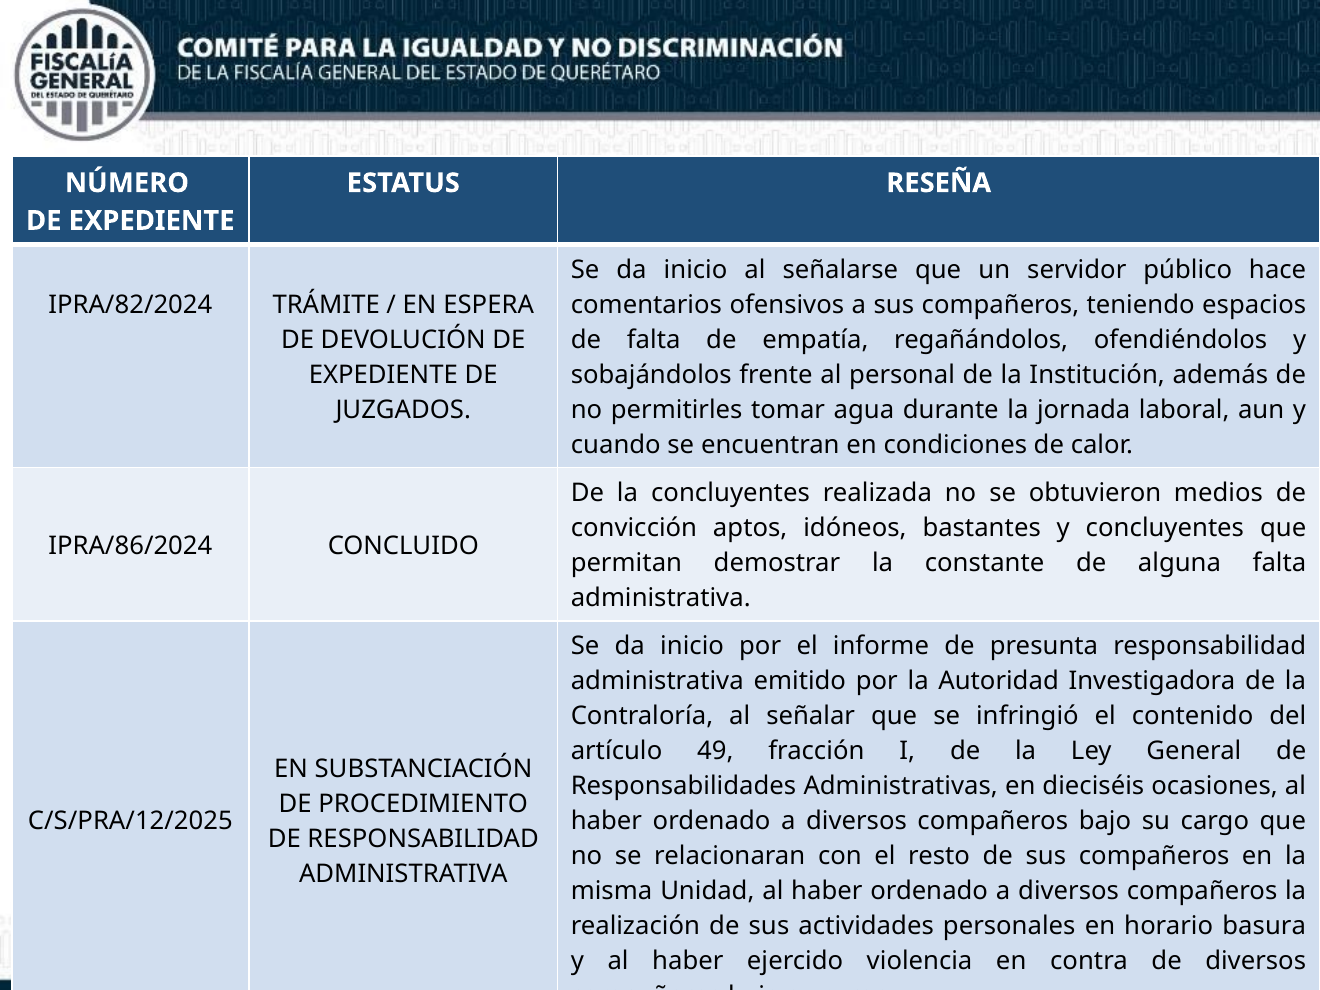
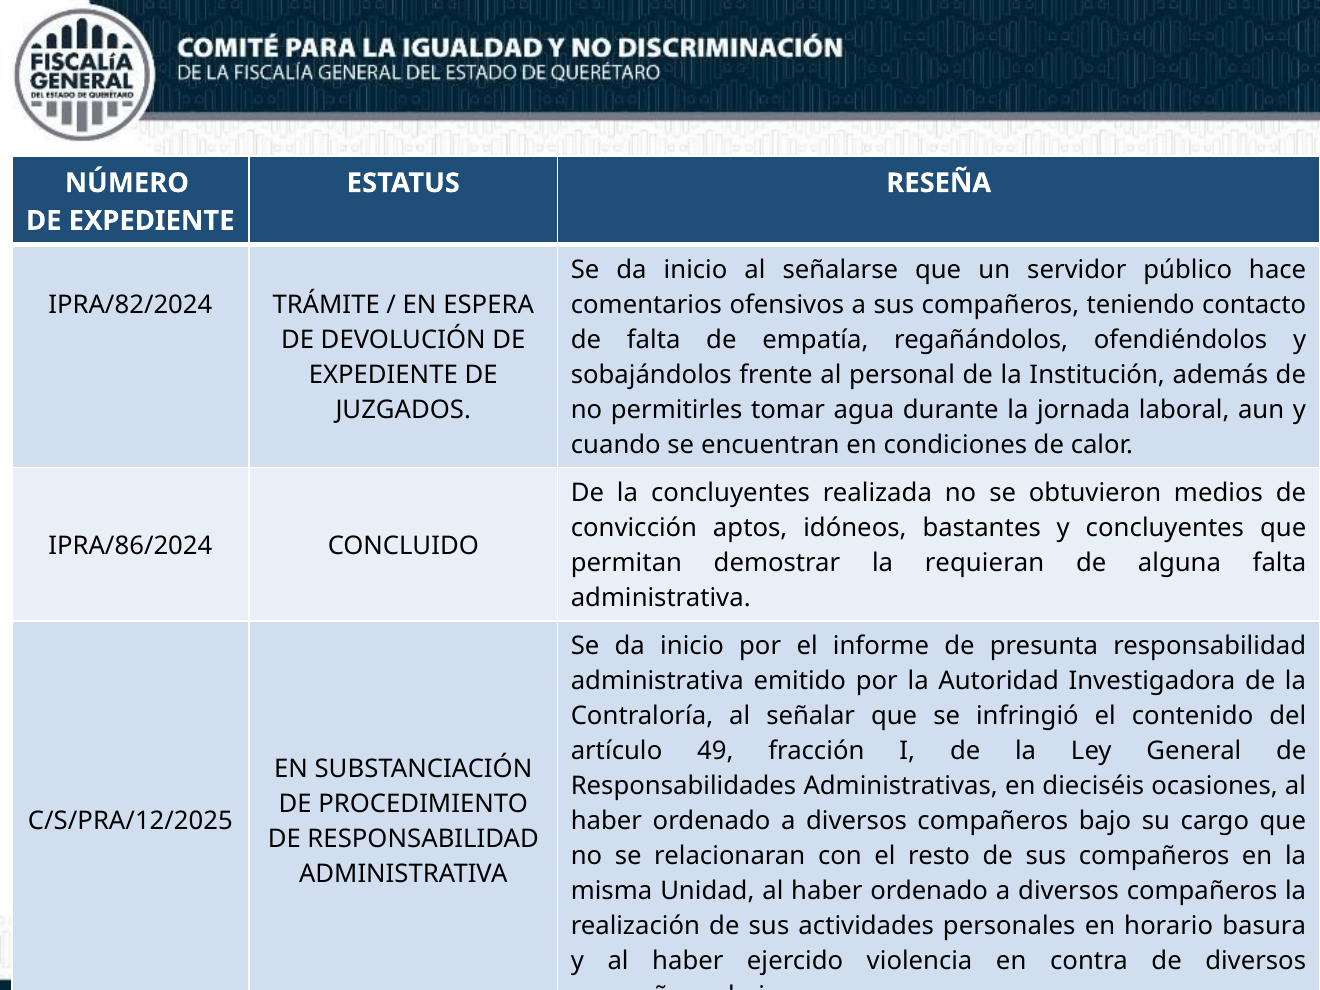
espacios: espacios -> contacto
constante: constante -> requieran
